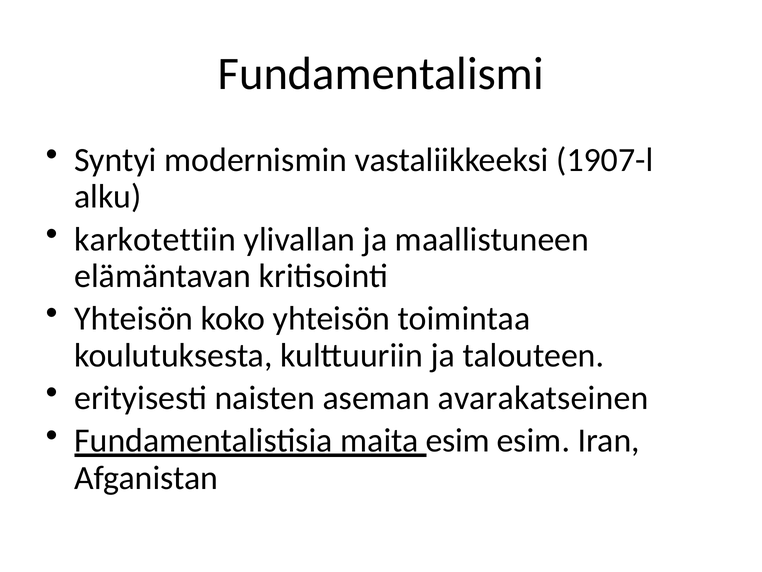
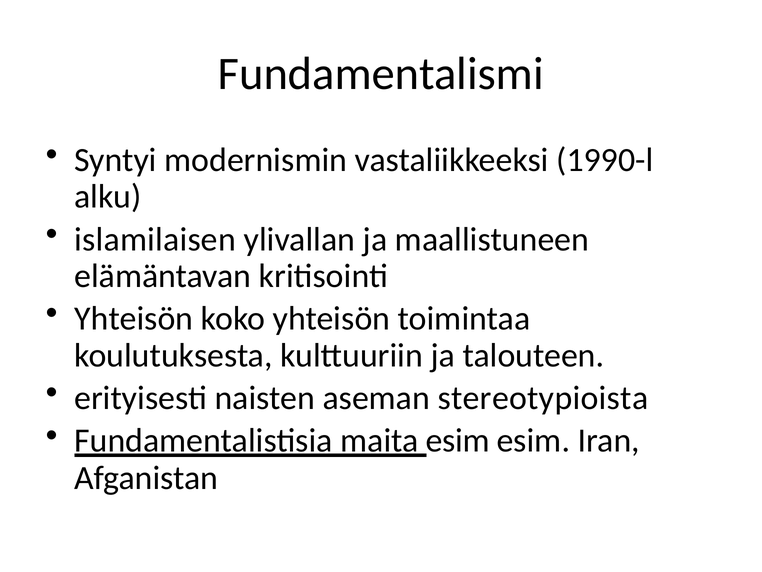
1907-l: 1907-l -> 1990-l
karkotettiin: karkotettiin -> islamilaisen
avarakatseinen: avarakatseinen -> stereotypioista
